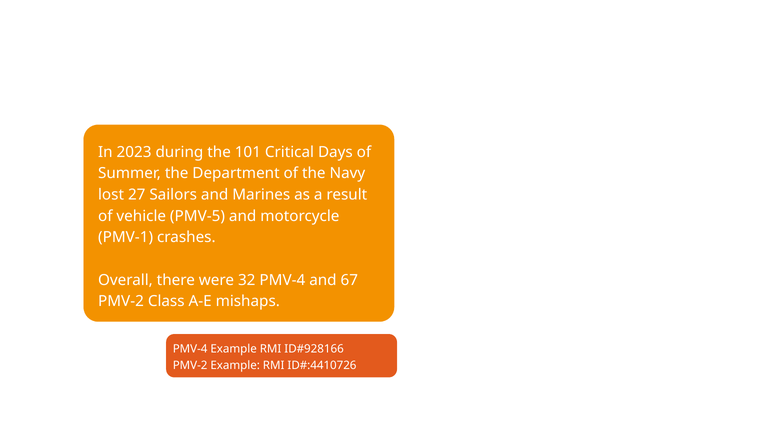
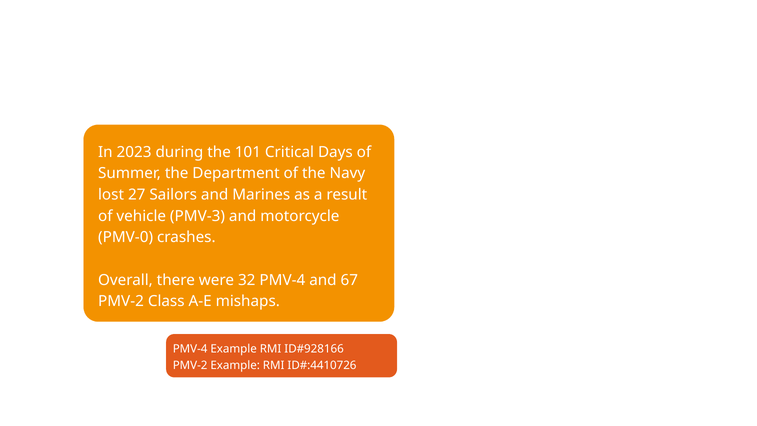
PMV-5: PMV-5 -> PMV-3
PMV-1: PMV-1 -> PMV-0
